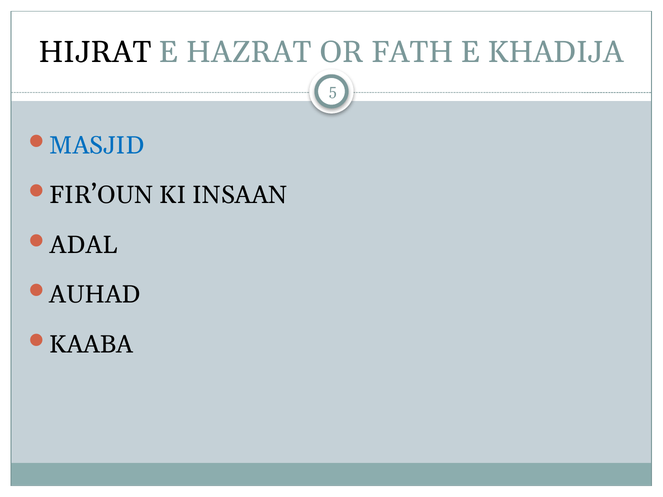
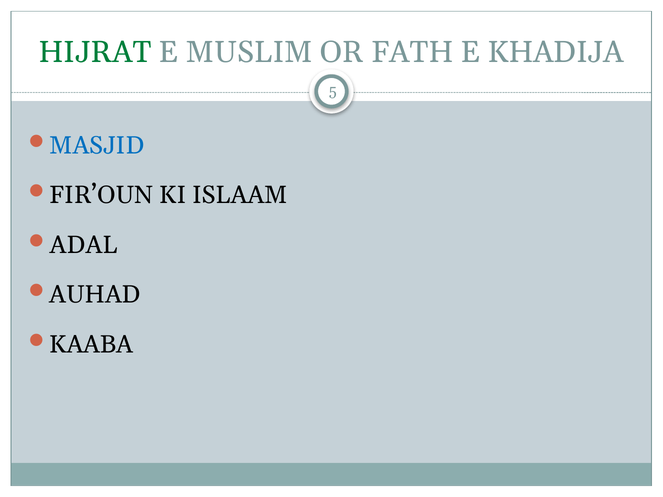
HIJRAT colour: black -> green
HAZRAT: HAZRAT -> MUSLIM
INSAAN: INSAAN -> ISLAAM
